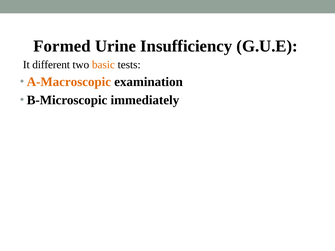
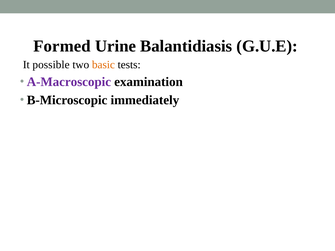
Insufficiency: Insufficiency -> Balantidiasis
different: different -> possible
A-Macroscopic colour: orange -> purple
